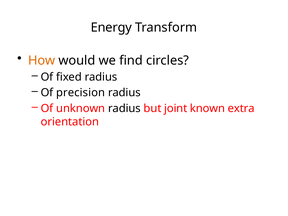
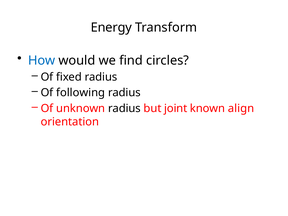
How colour: orange -> blue
precision: precision -> following
extra: extra -> align
